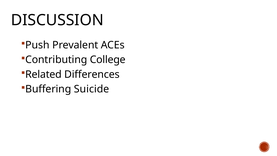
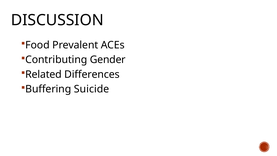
Push: Push -> Food
College: College -> Gender
